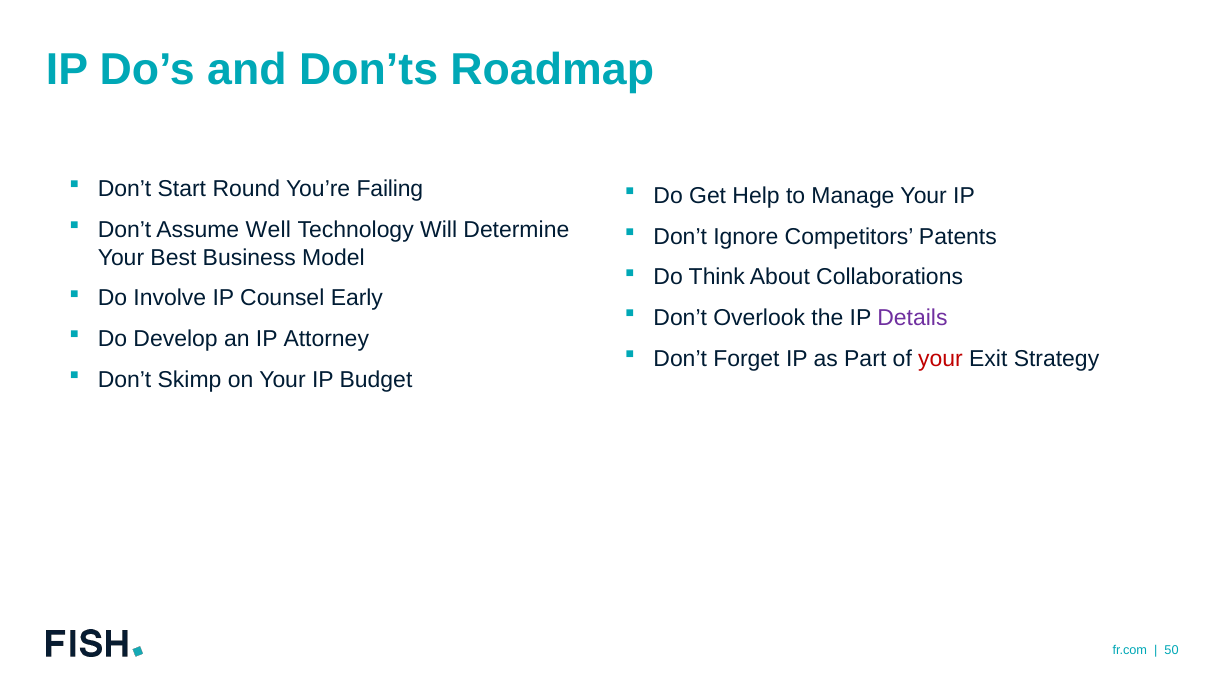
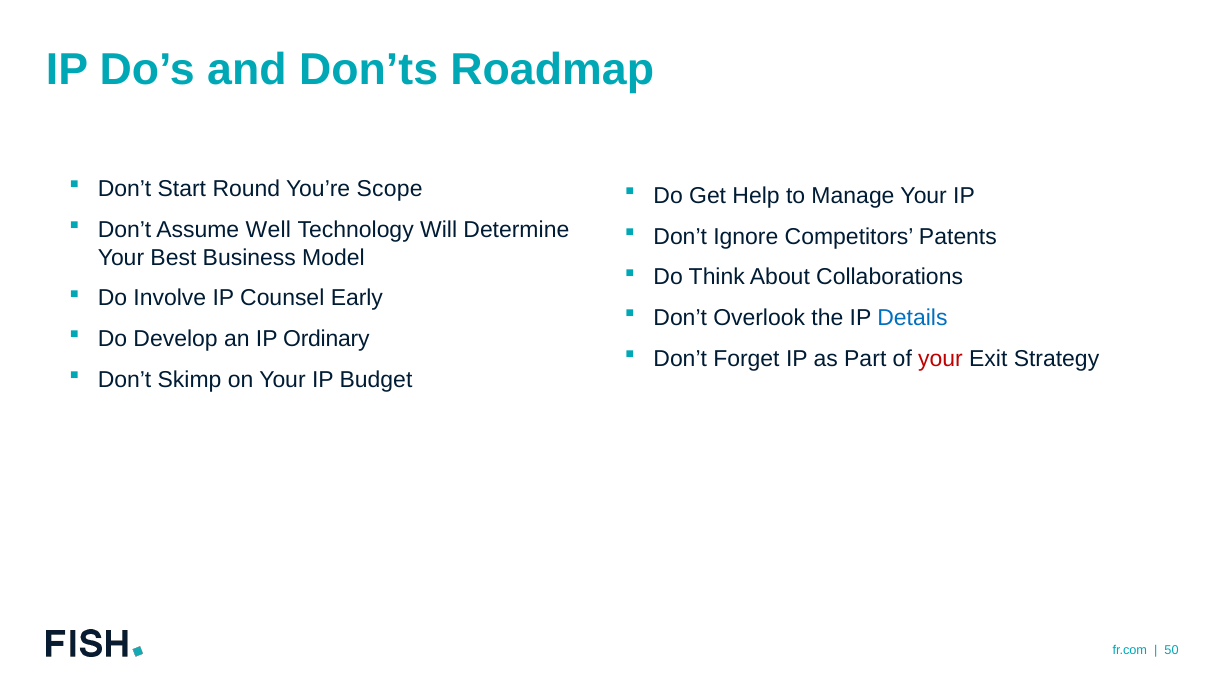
Failing: Failing -> Scope
Details colour: purple -> blue
Attorney: Attorney -> Ordinary
